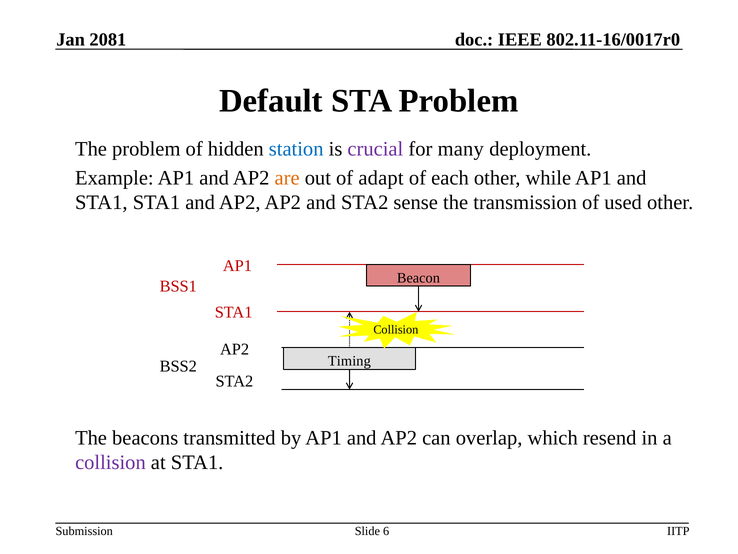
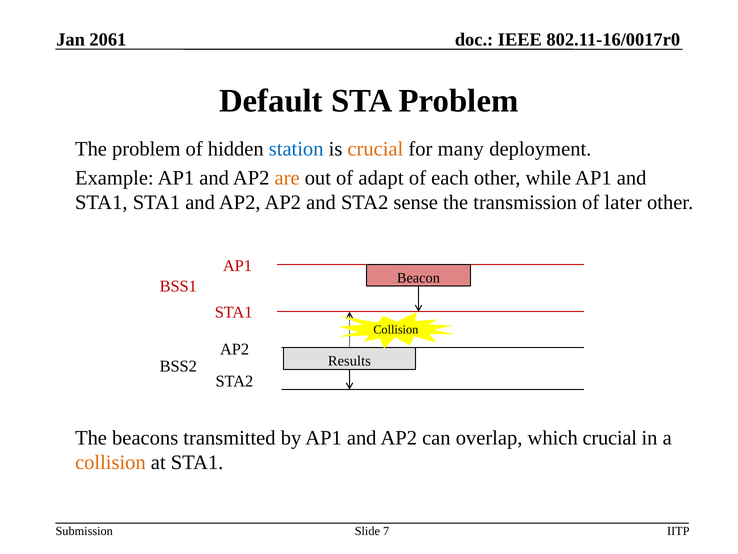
2081: 2081 -> 2061
crucial at (375, 149) colour: purple -> orange
used: used -> later
Timing: Timing -> Results
which resend: resend -> crucial
collision at (110, 462) colour: purple -> orange
6: 6 -> 7
